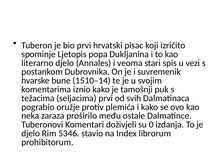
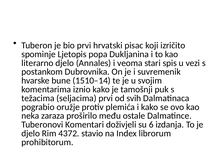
0: 0 -> 6
5346: 5346 -> 4372
